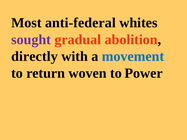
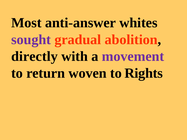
anti-federal: anti-federal -> anti-answer
movement colour: blue -> purple
Power: Power -> Rights
